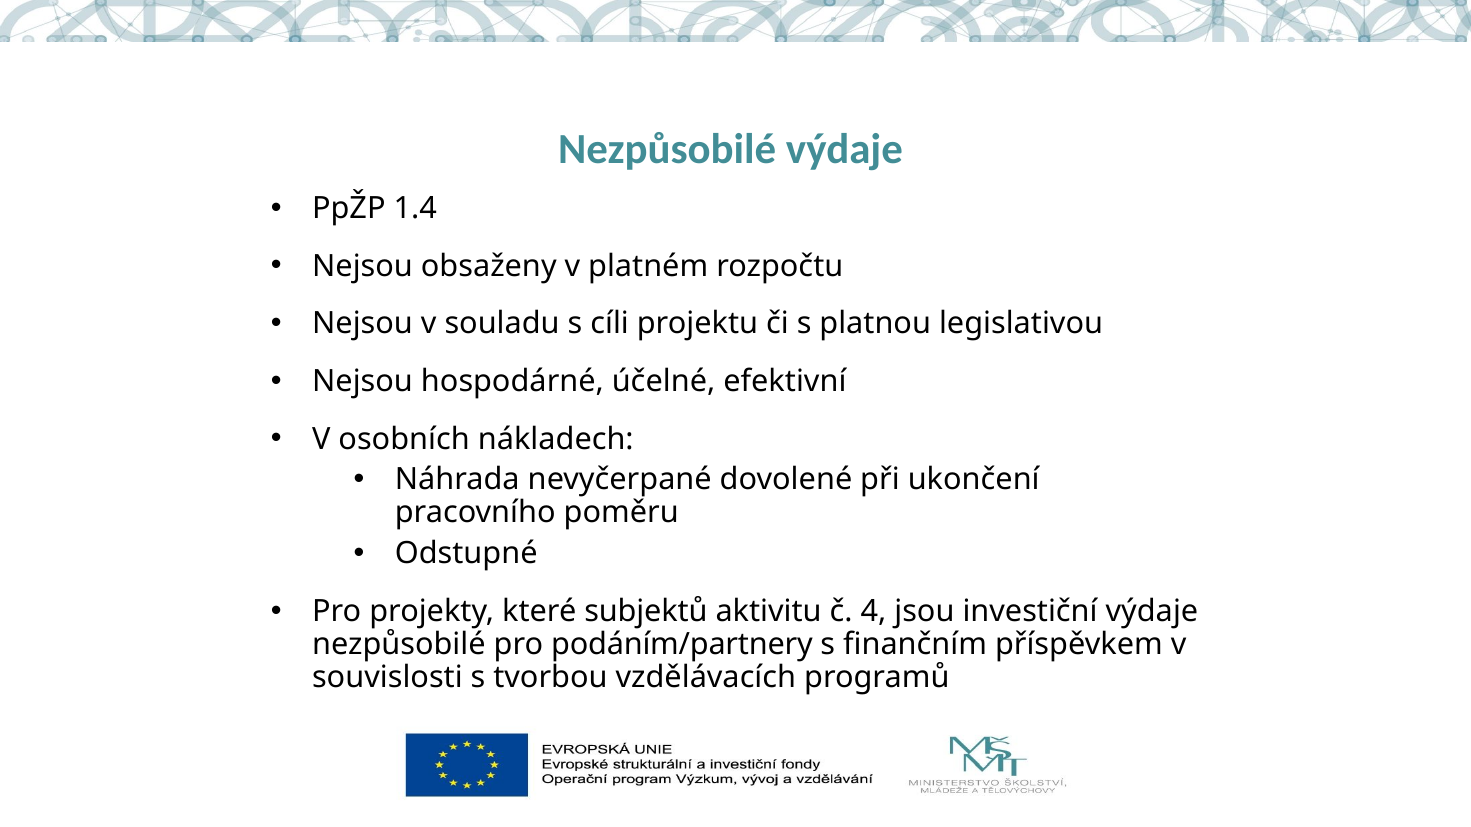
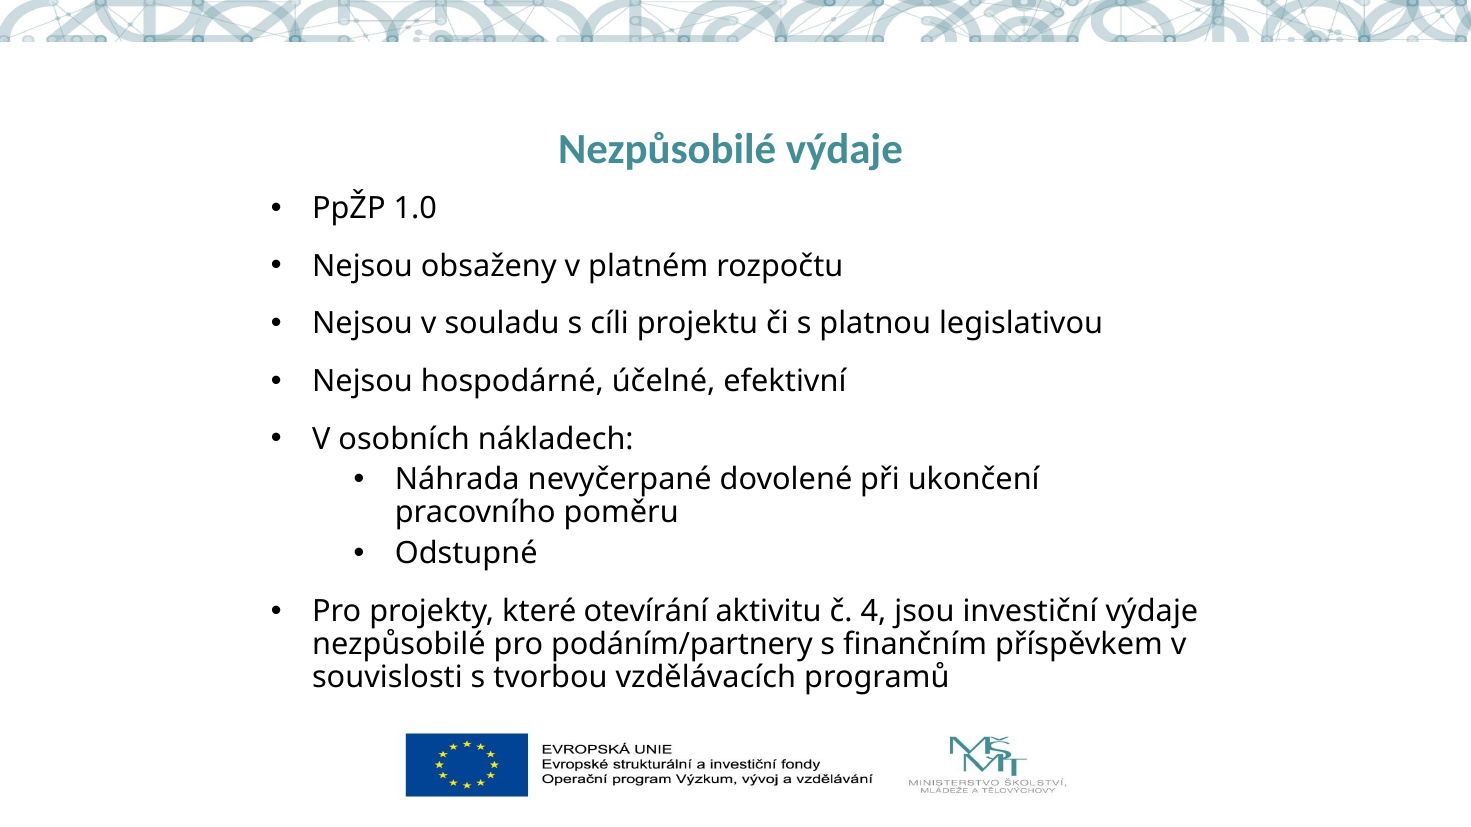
1.4: 1.4 -> 1.0
subjektů: subjektů -> otevírání
